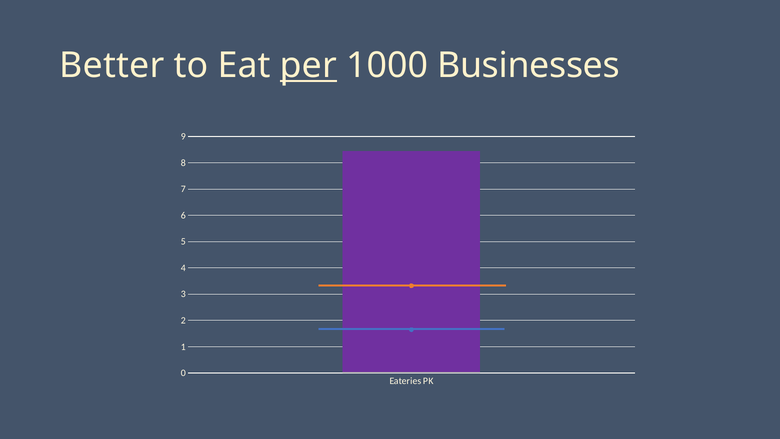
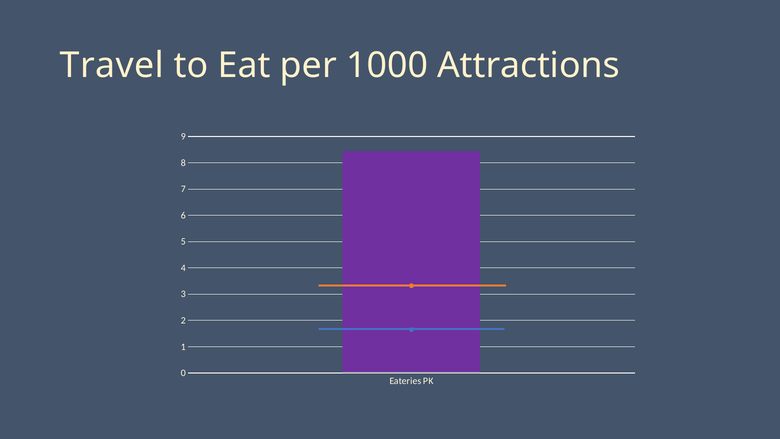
Better: Better -> Travel
per underline: present -> none
Businesses: Businesses -> Attractions
